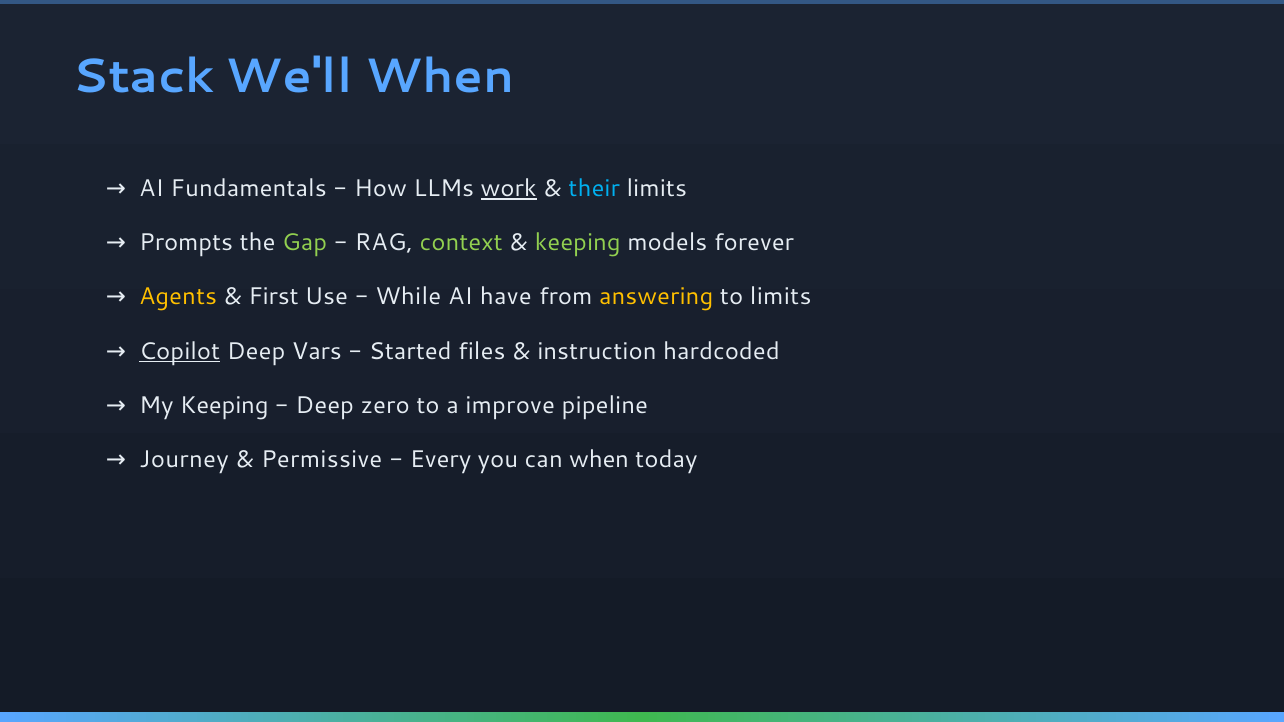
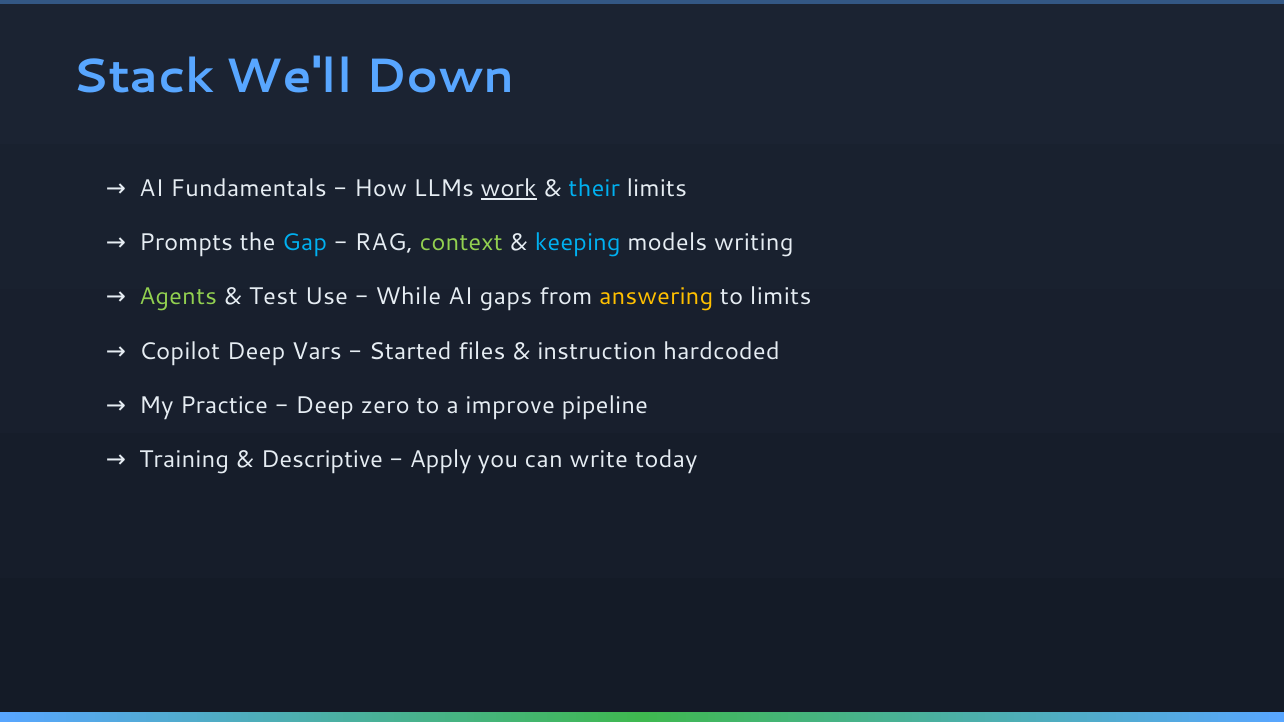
We'll When: When -> Down
Gap colour: light green -> light blue
keeping at (578, 243) colour: light green -> light blue
forever: forever -> writing
Agents colour: yellow -> light green
First: First -> Test
have: have -> gaps
Copilot underline: present -> none
My Keeping: Keeping -> Practice
Journey: Journey -> Training
Permissive: Permissive -> Descriptive
Every: Every -> Apply
can when: when -> write
